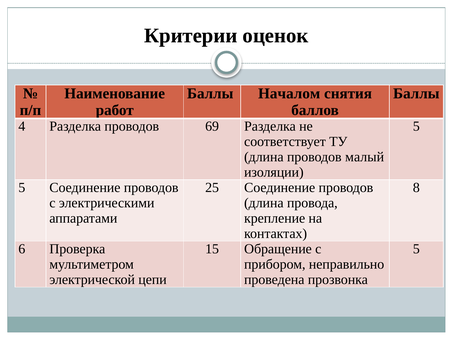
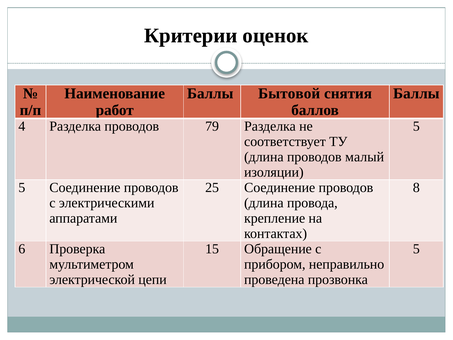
Началом: Началом -> Бытовой
69: 69 -> 79
